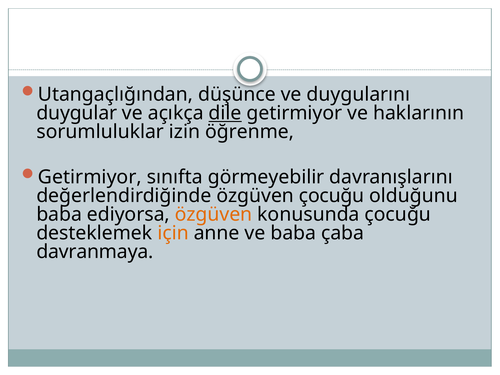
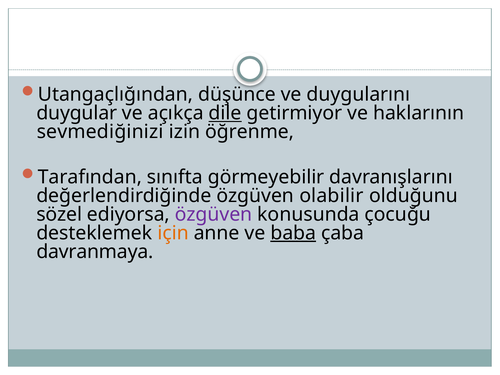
sorumluluklar: sorumluluklar -> sevmediğinizi
Getirmiyor at (90, 177): Getirmiyor -> Tarafından
özgüven çocuğu: çocuğu -> olabilir
baba at (59, 214): baba -> sözel
özgüven at (214, 214) colour: orange -> purple
baba at (293, 233) underline: none -> present
